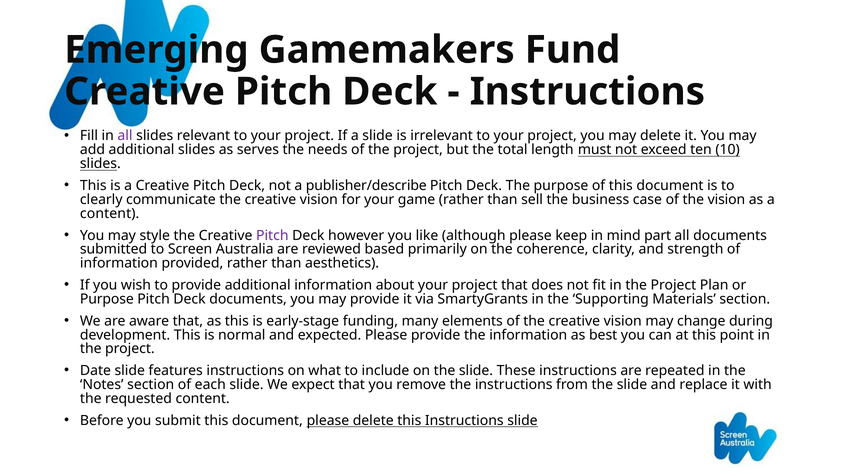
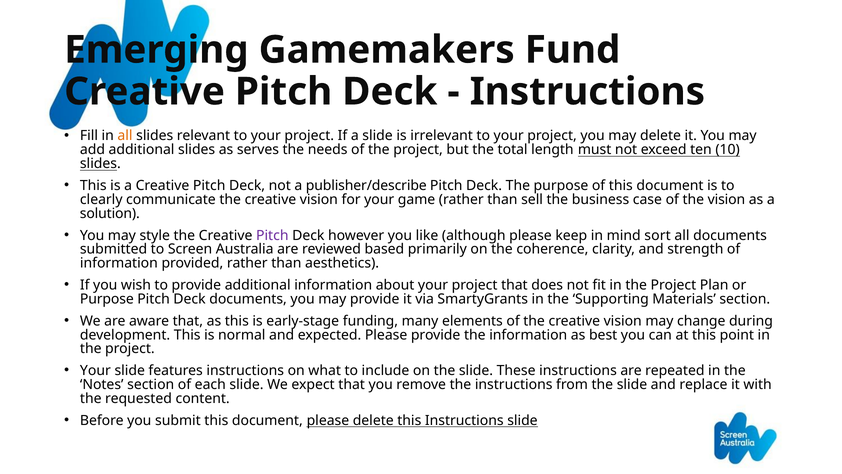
all at (125, 136) colour: purple -> orange
content at (110, 213): content -> solution
part: part -> sort
Date at (95, 370): Date -> Your
